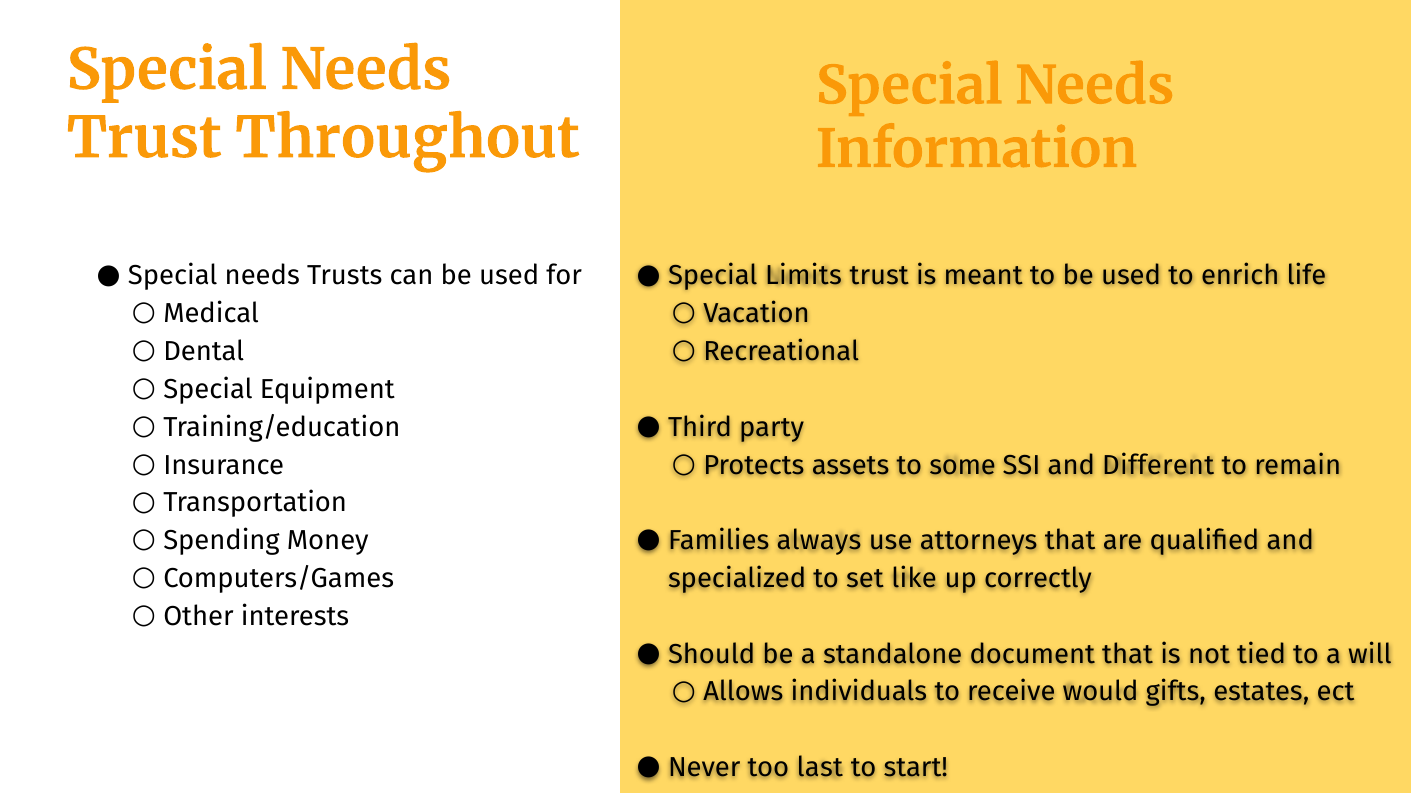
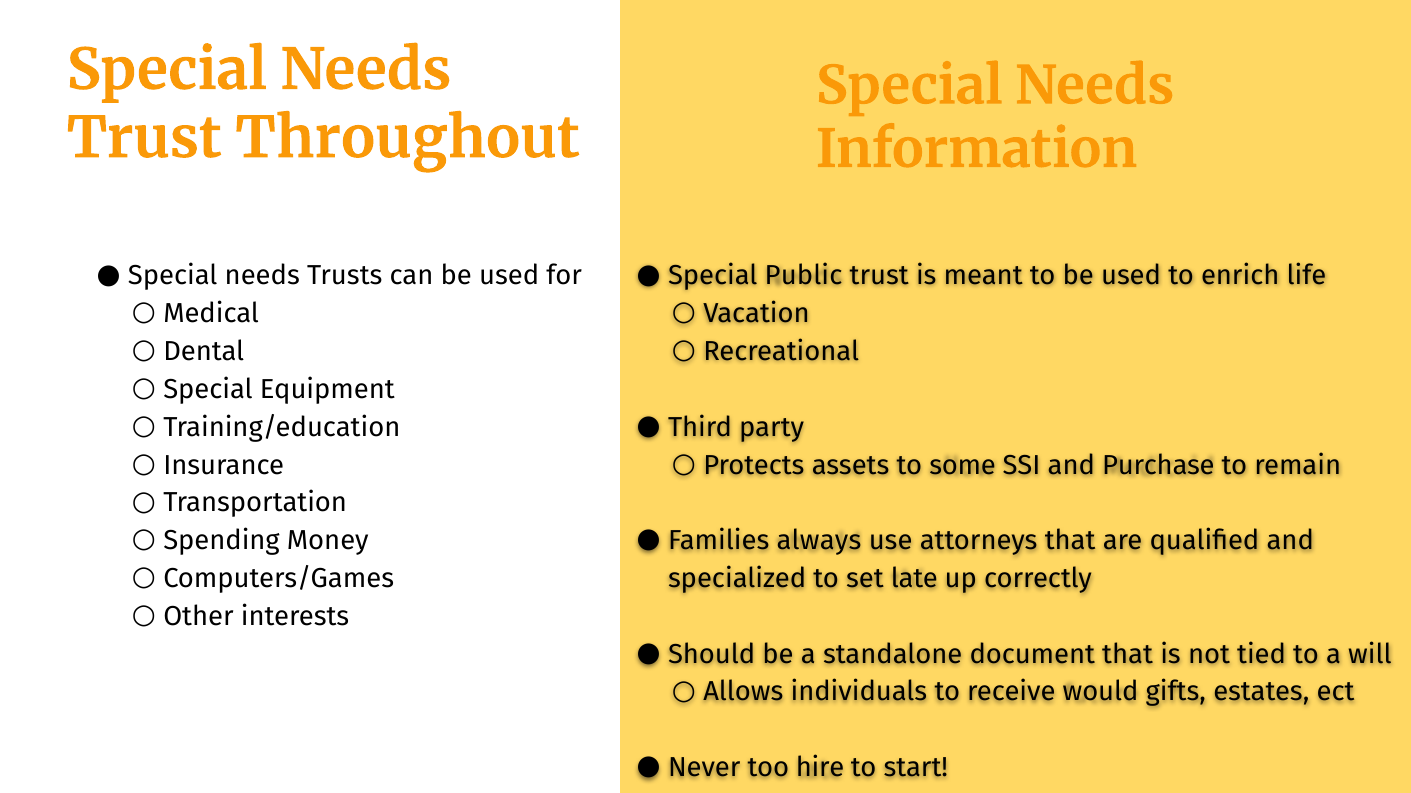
Limits: Limits -> Public
Different: Different -> Purchase
like: like -> late
last: last -> hire
